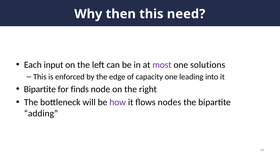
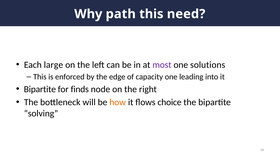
then: then -> path
input: input -> large
how colour: purple -> orange
nodes: nodes -> choice
adding: adding -> solving
